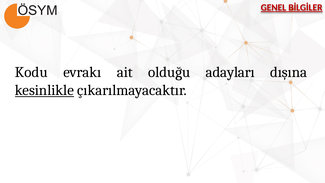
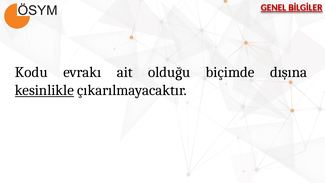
adayları: adayları -> biçimde
